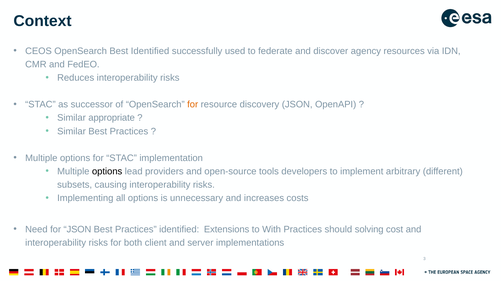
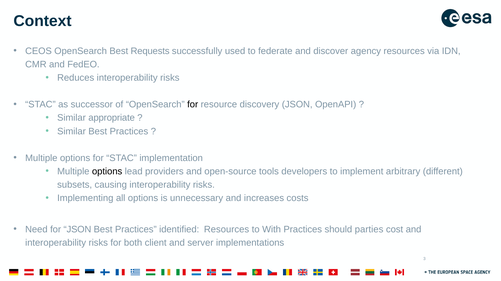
Best Identified: Identified -> Requests
for at (193, 105) colour: orange -> black
identified Extensions: Extensions -> Resources
solving: solving -> parties
